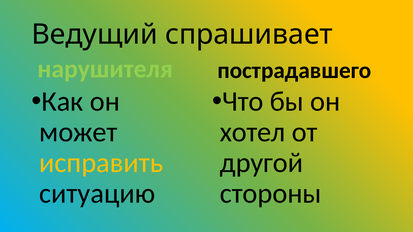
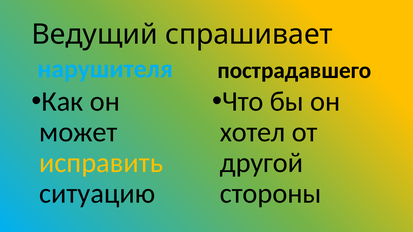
нарушителя colour: light green -> light blue
